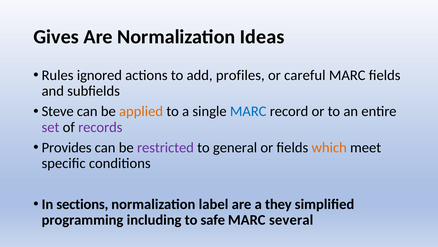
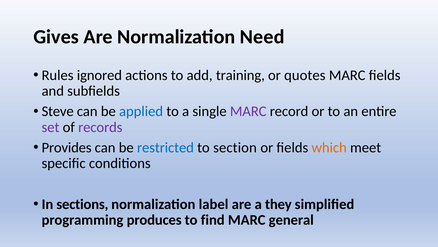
Ideas: Ideas -> Need
profiles: profiles -> training
careful: careful -> quotes
applied colour: orange -> blue
MARC at (248, 111) colour: blue -> purple
restricted colour: purple -> blue
general: general -> section
including: including -> produces
safe: safe -> find
several: several -> general
